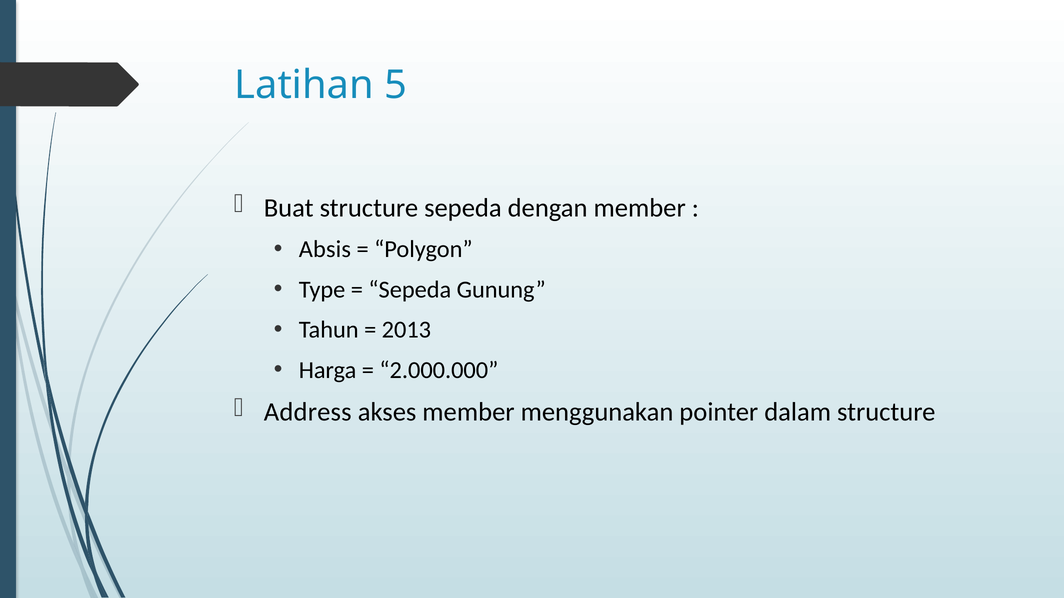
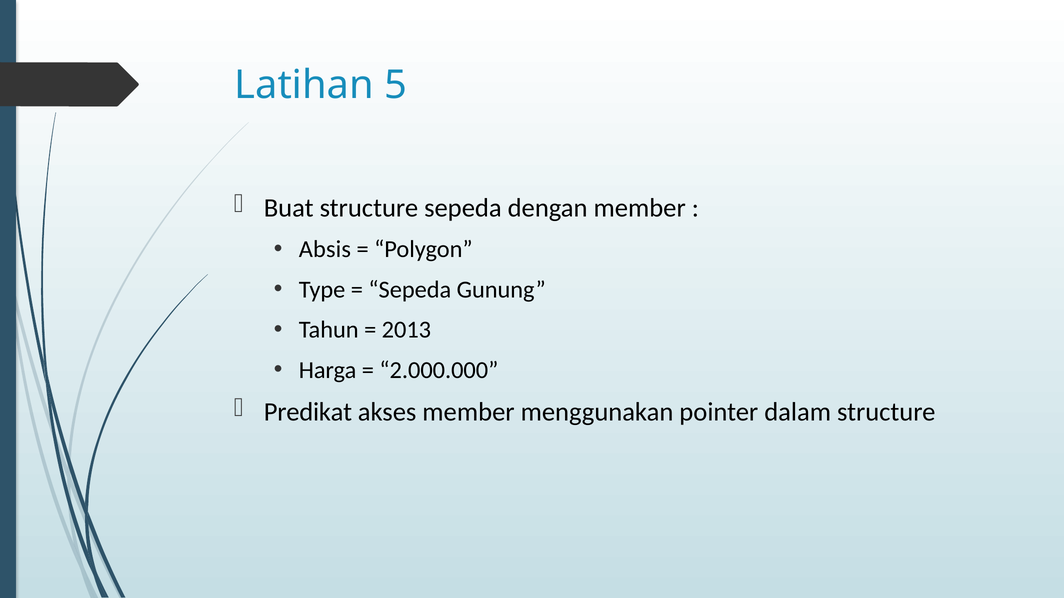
Address: Address -> Predikat
